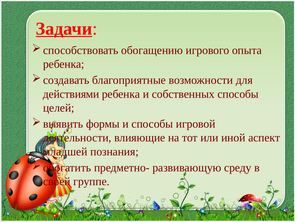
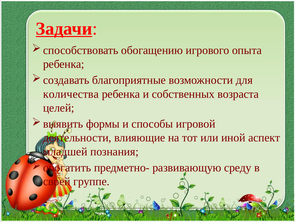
действиями: действиями -> количества
собственных способы: способы -> возраста
